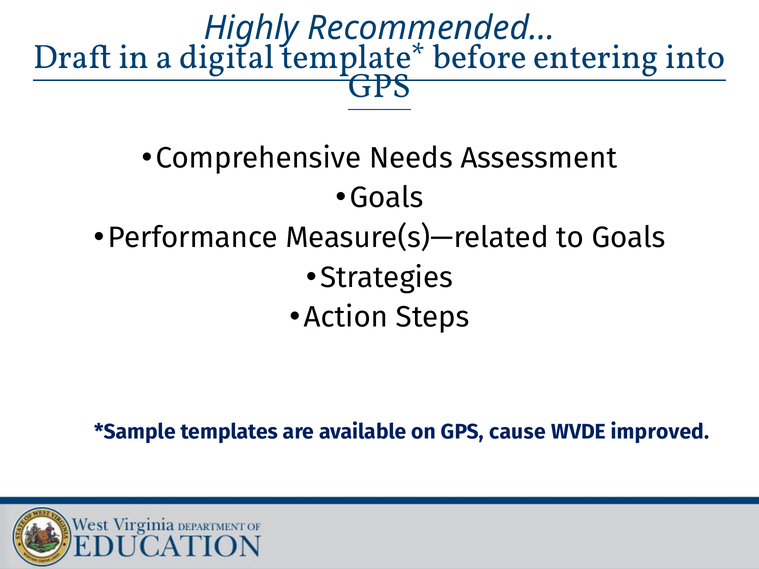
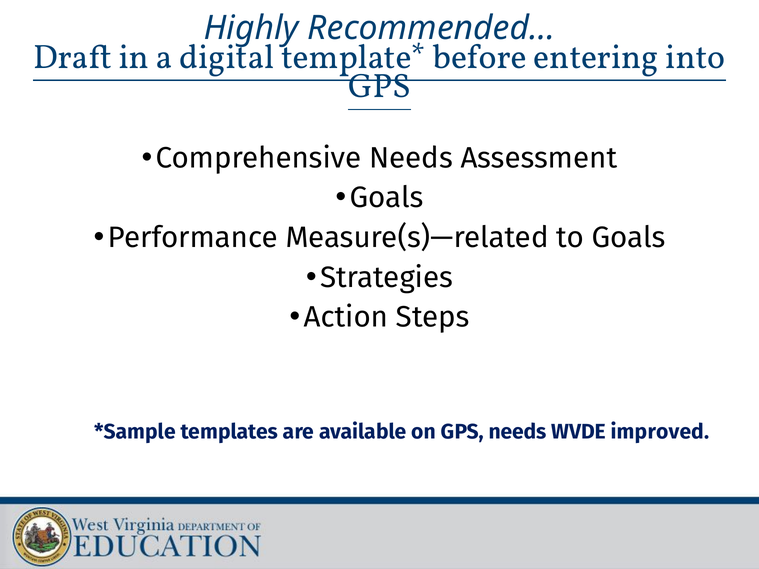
GPS cause: cause -> needs
